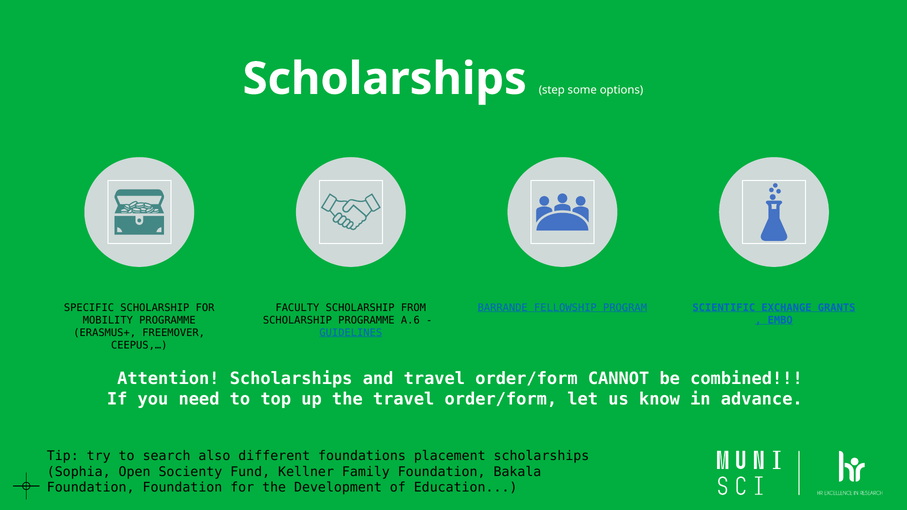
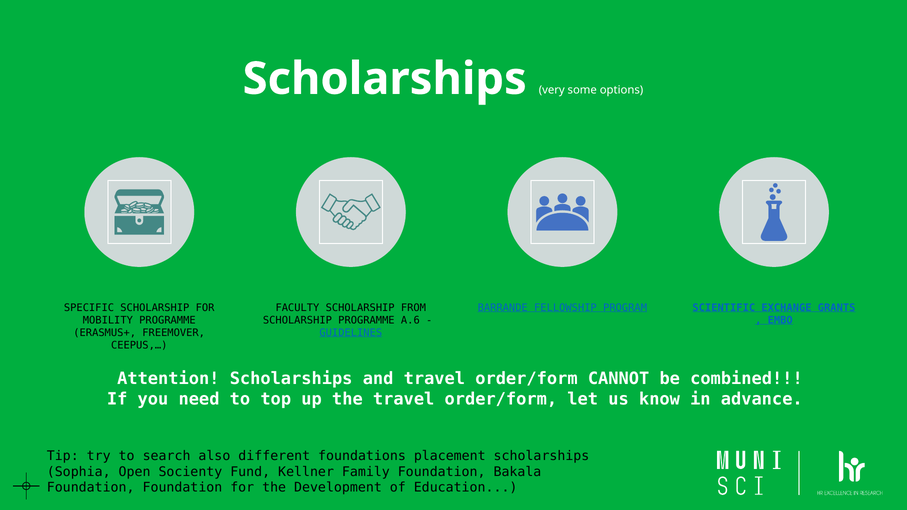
step: step -> very
